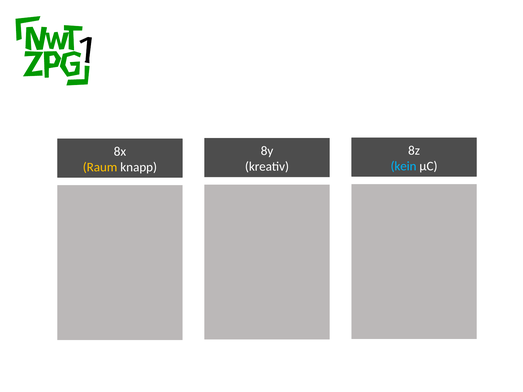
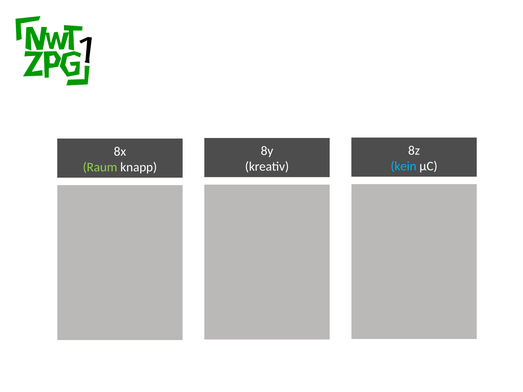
Raum colour: yellow -> light green
